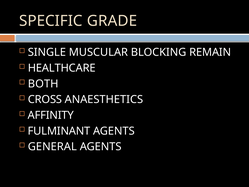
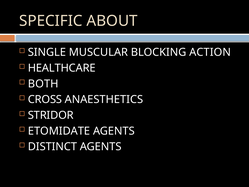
GRADE: GRADE -> ABOUT
REMAIN: REMAIN -> ACTION
AFFINITY: AFFINITY -> STRIDOR
FULMINANT: FULMINANT -> ETOMIDATE
GENERAL: GENERAL -> DISTINCT
